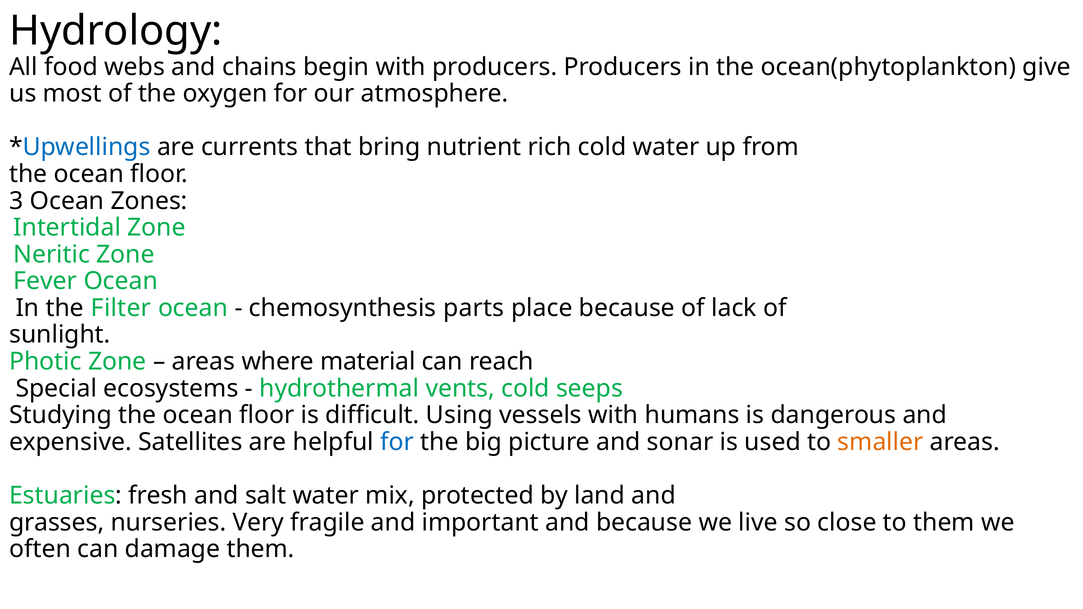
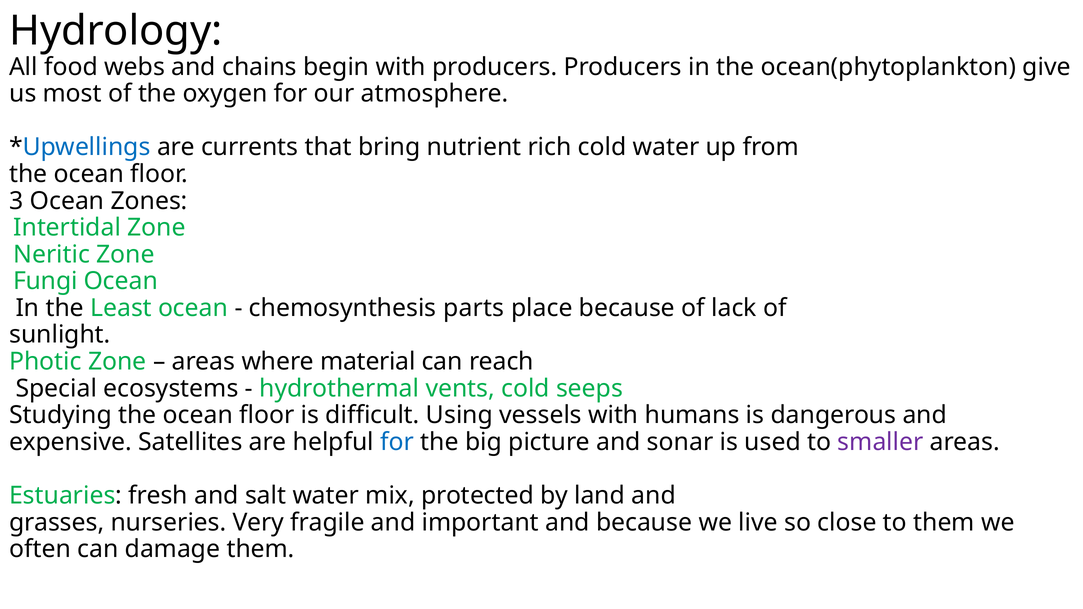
Fever: Fever -> Fungi
Filter: Filter -> Least
smaller colour: orange -> purple
